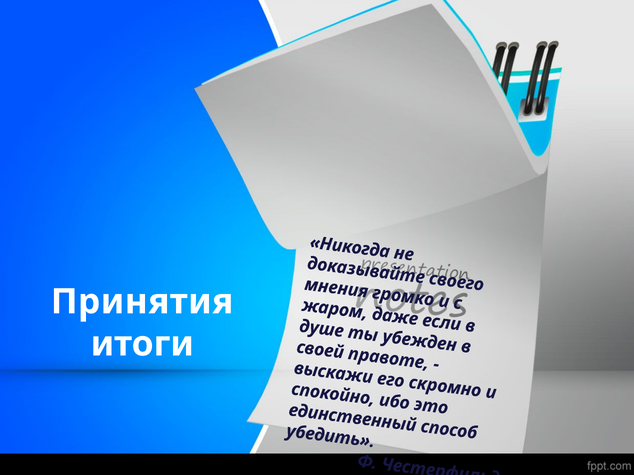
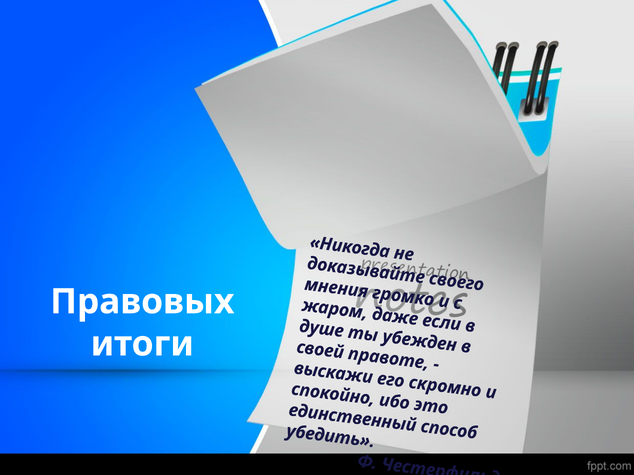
Принятия: Принятия -> Правовых
